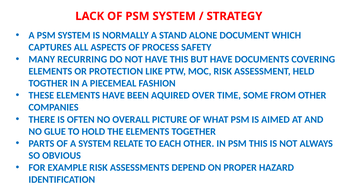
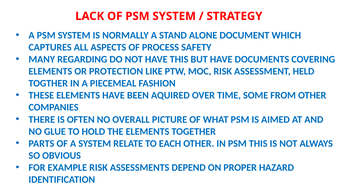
RECURRING: RECURRING -> REGARDING
